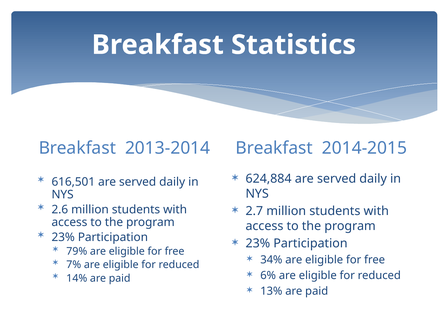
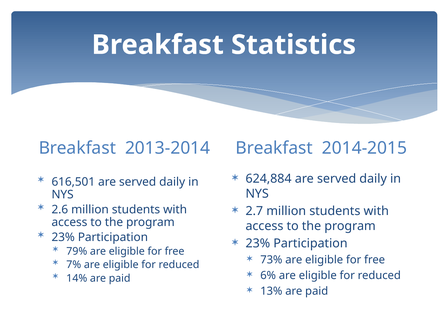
34%: 34% -> 73%
